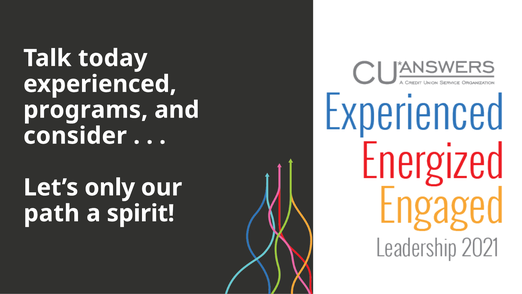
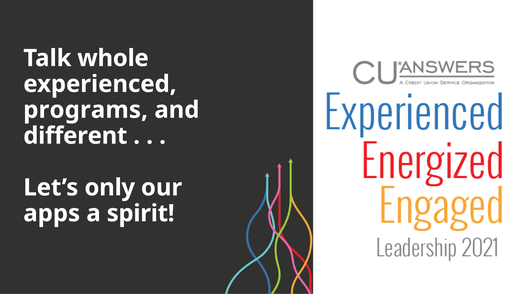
today: today -> whole
consider: consider -> different
path: path -> apps
